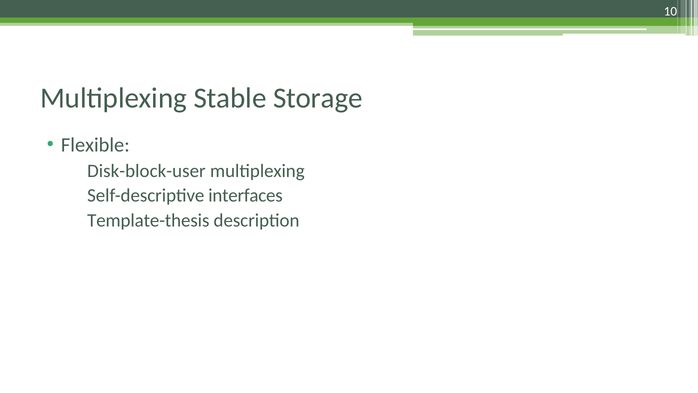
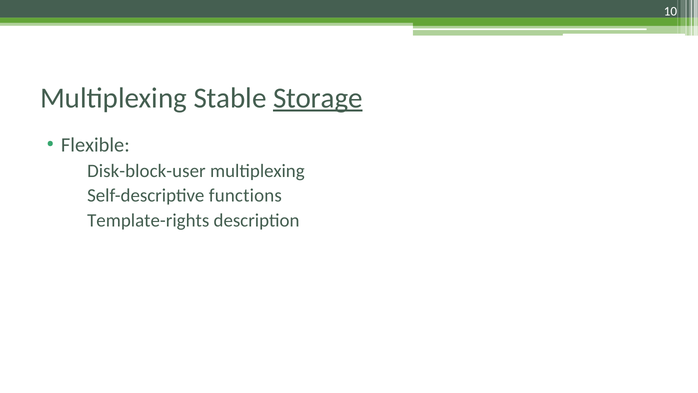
Storage underline: none -> present
interfaces: interfaces -> functions
Template-thesis: Template-thesis -> Template-rights
